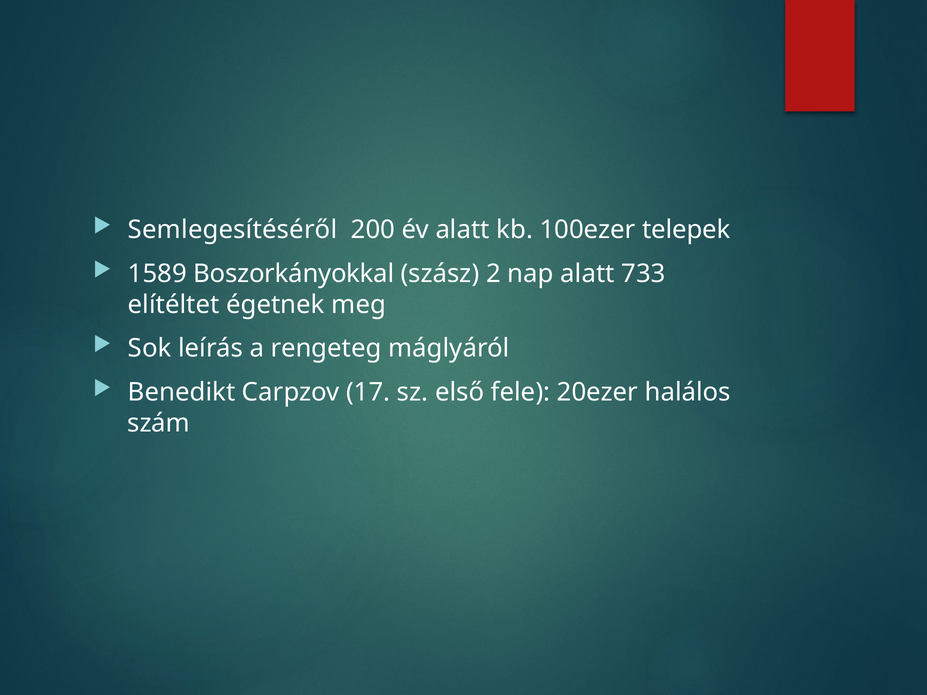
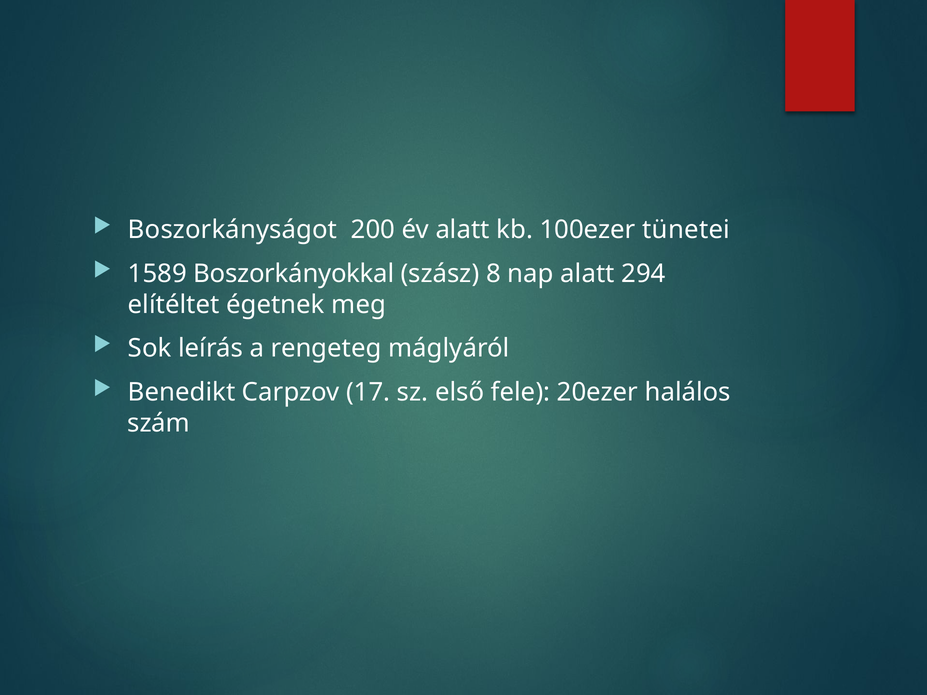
Semlegesítéséről: Semlegesítéséről -> Boszorkányságot
telepek: telepek -> tünetei
2: 2 -> 8
733: 733 -> 294
